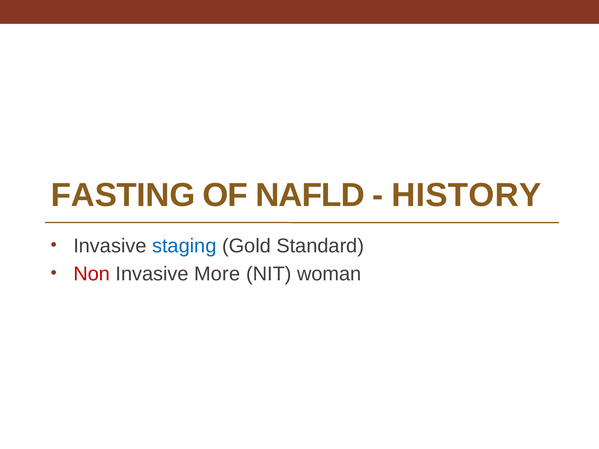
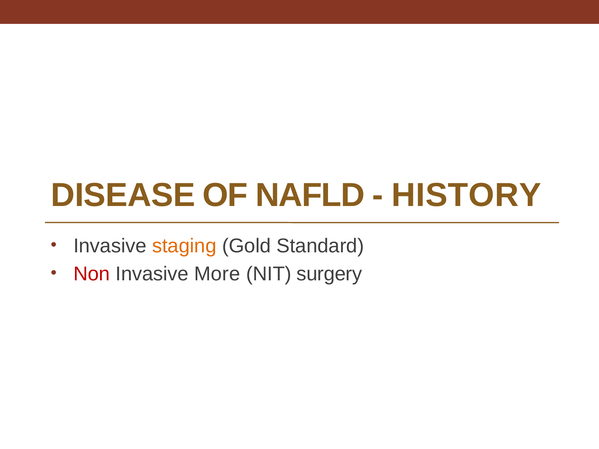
FASTING: FASTING -> DISEASE
staging colour: blue -> orange
woman: woman -> surgery
